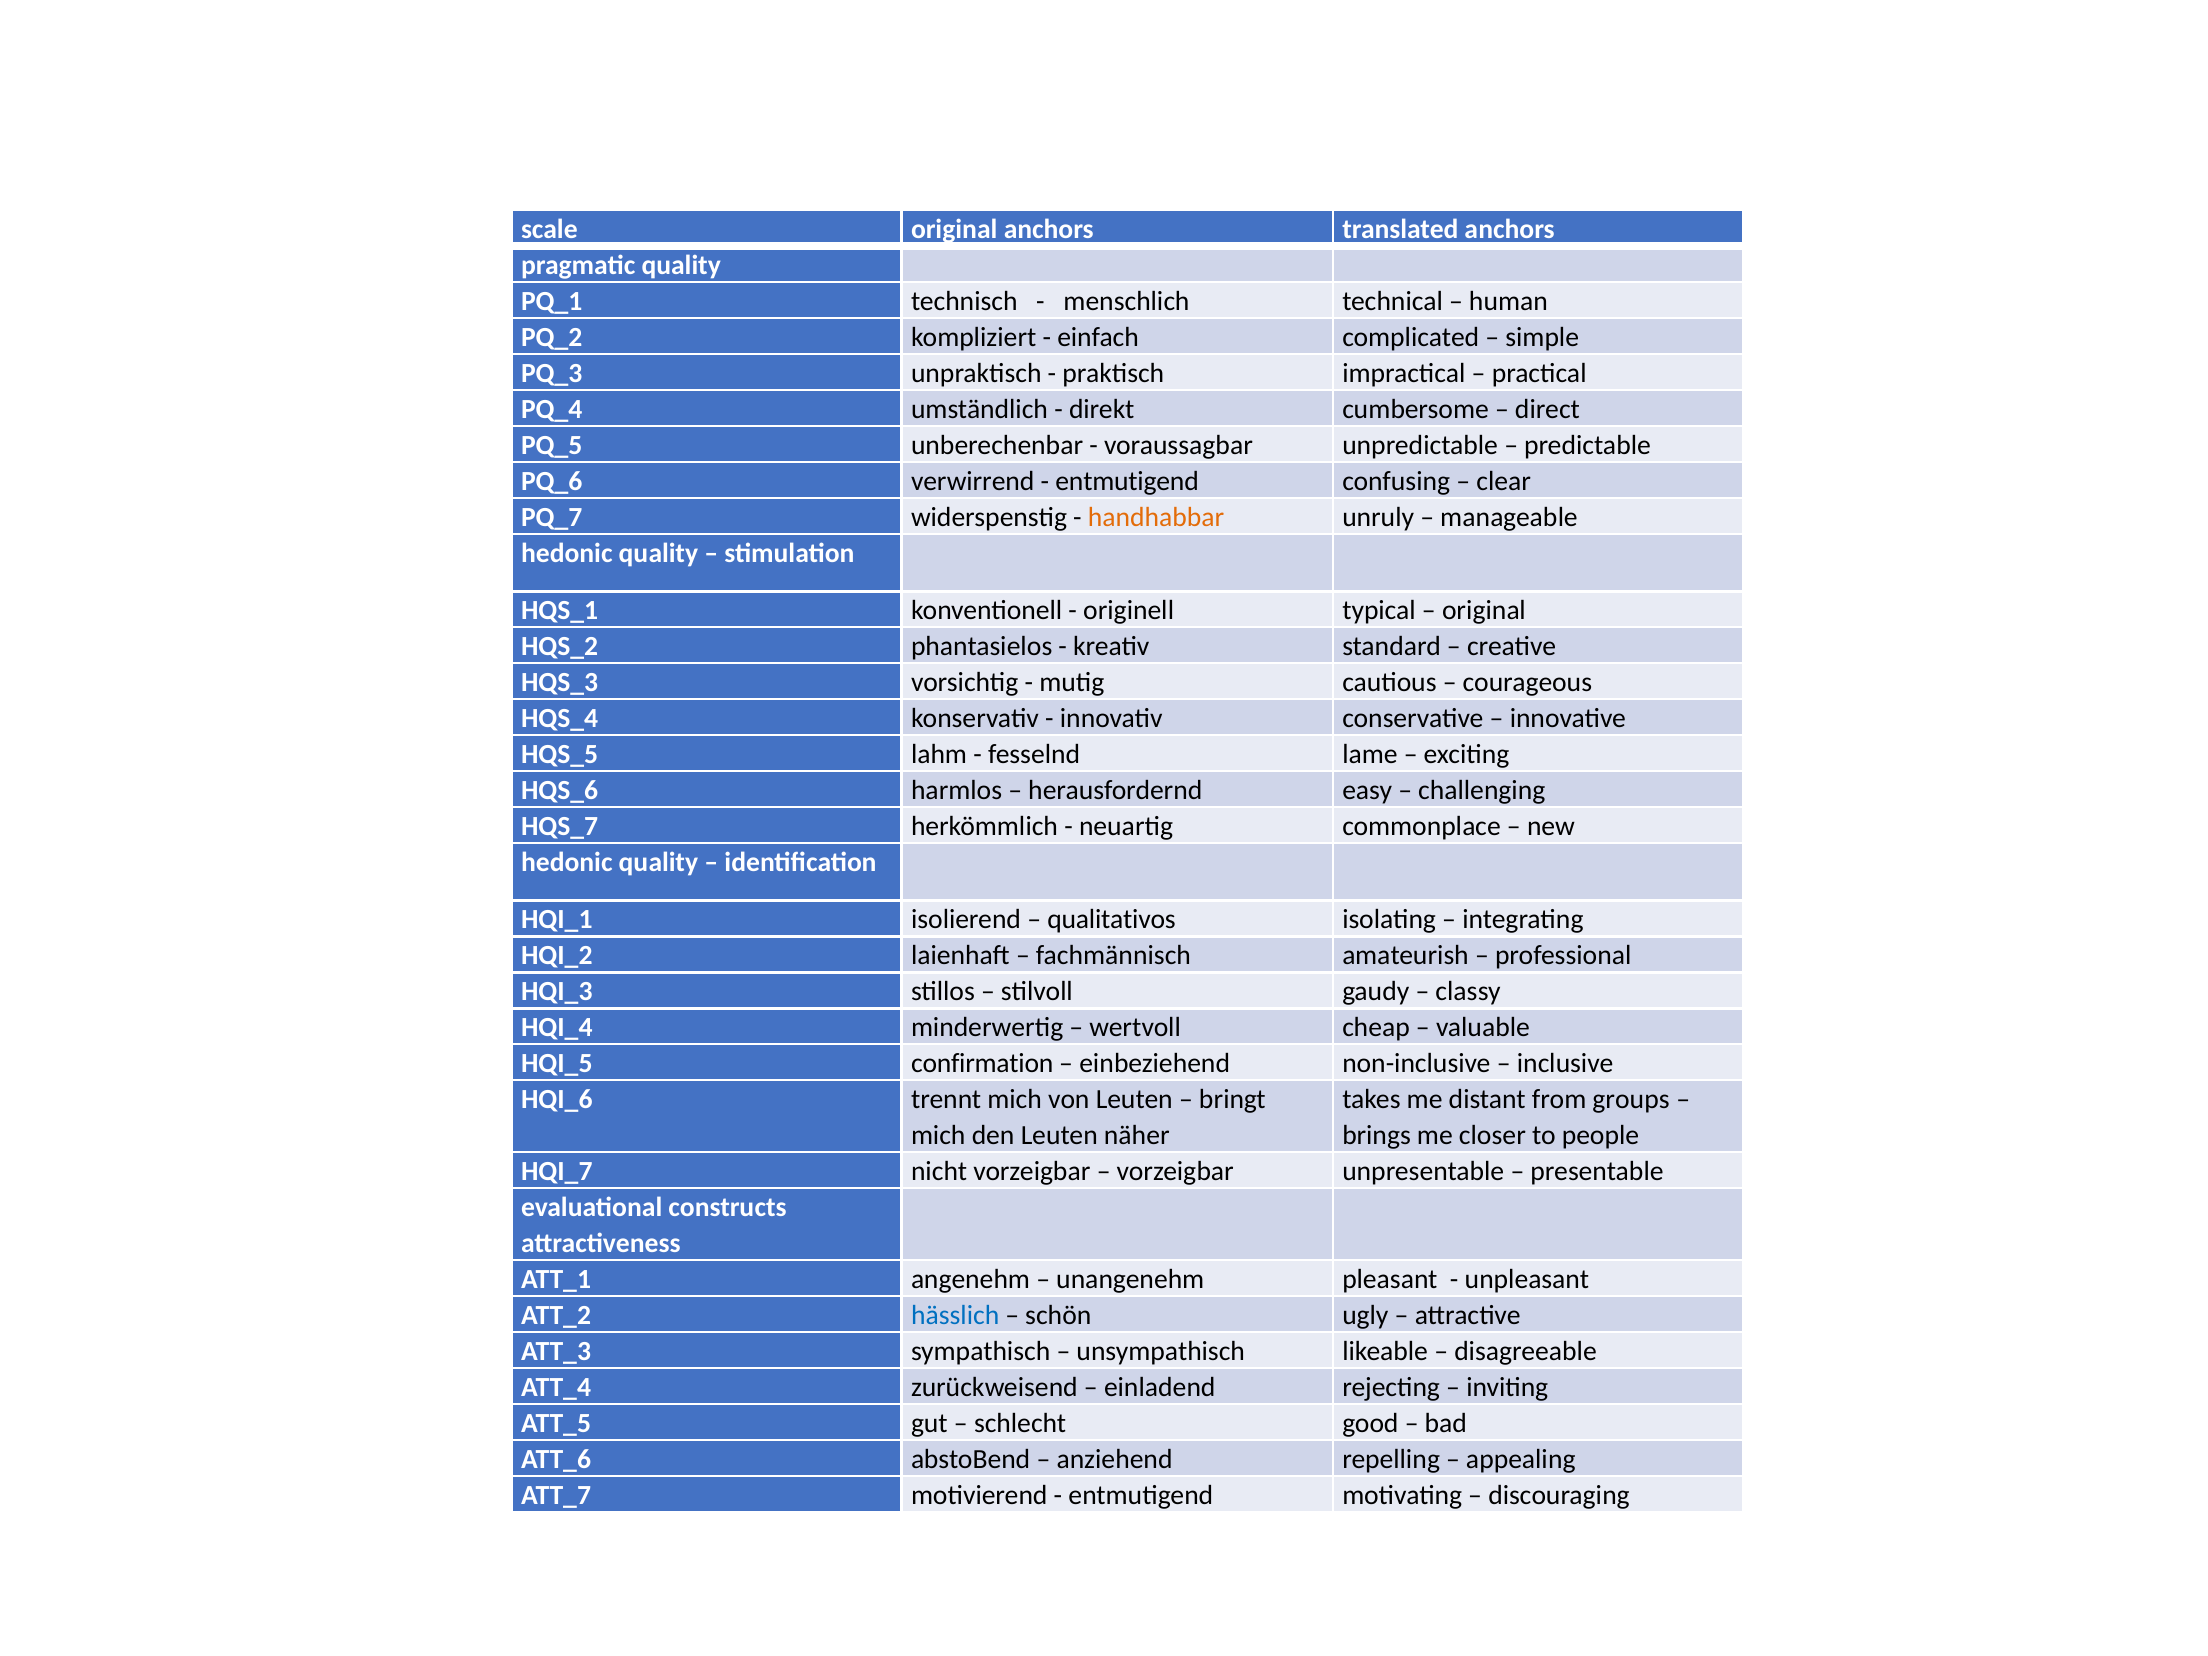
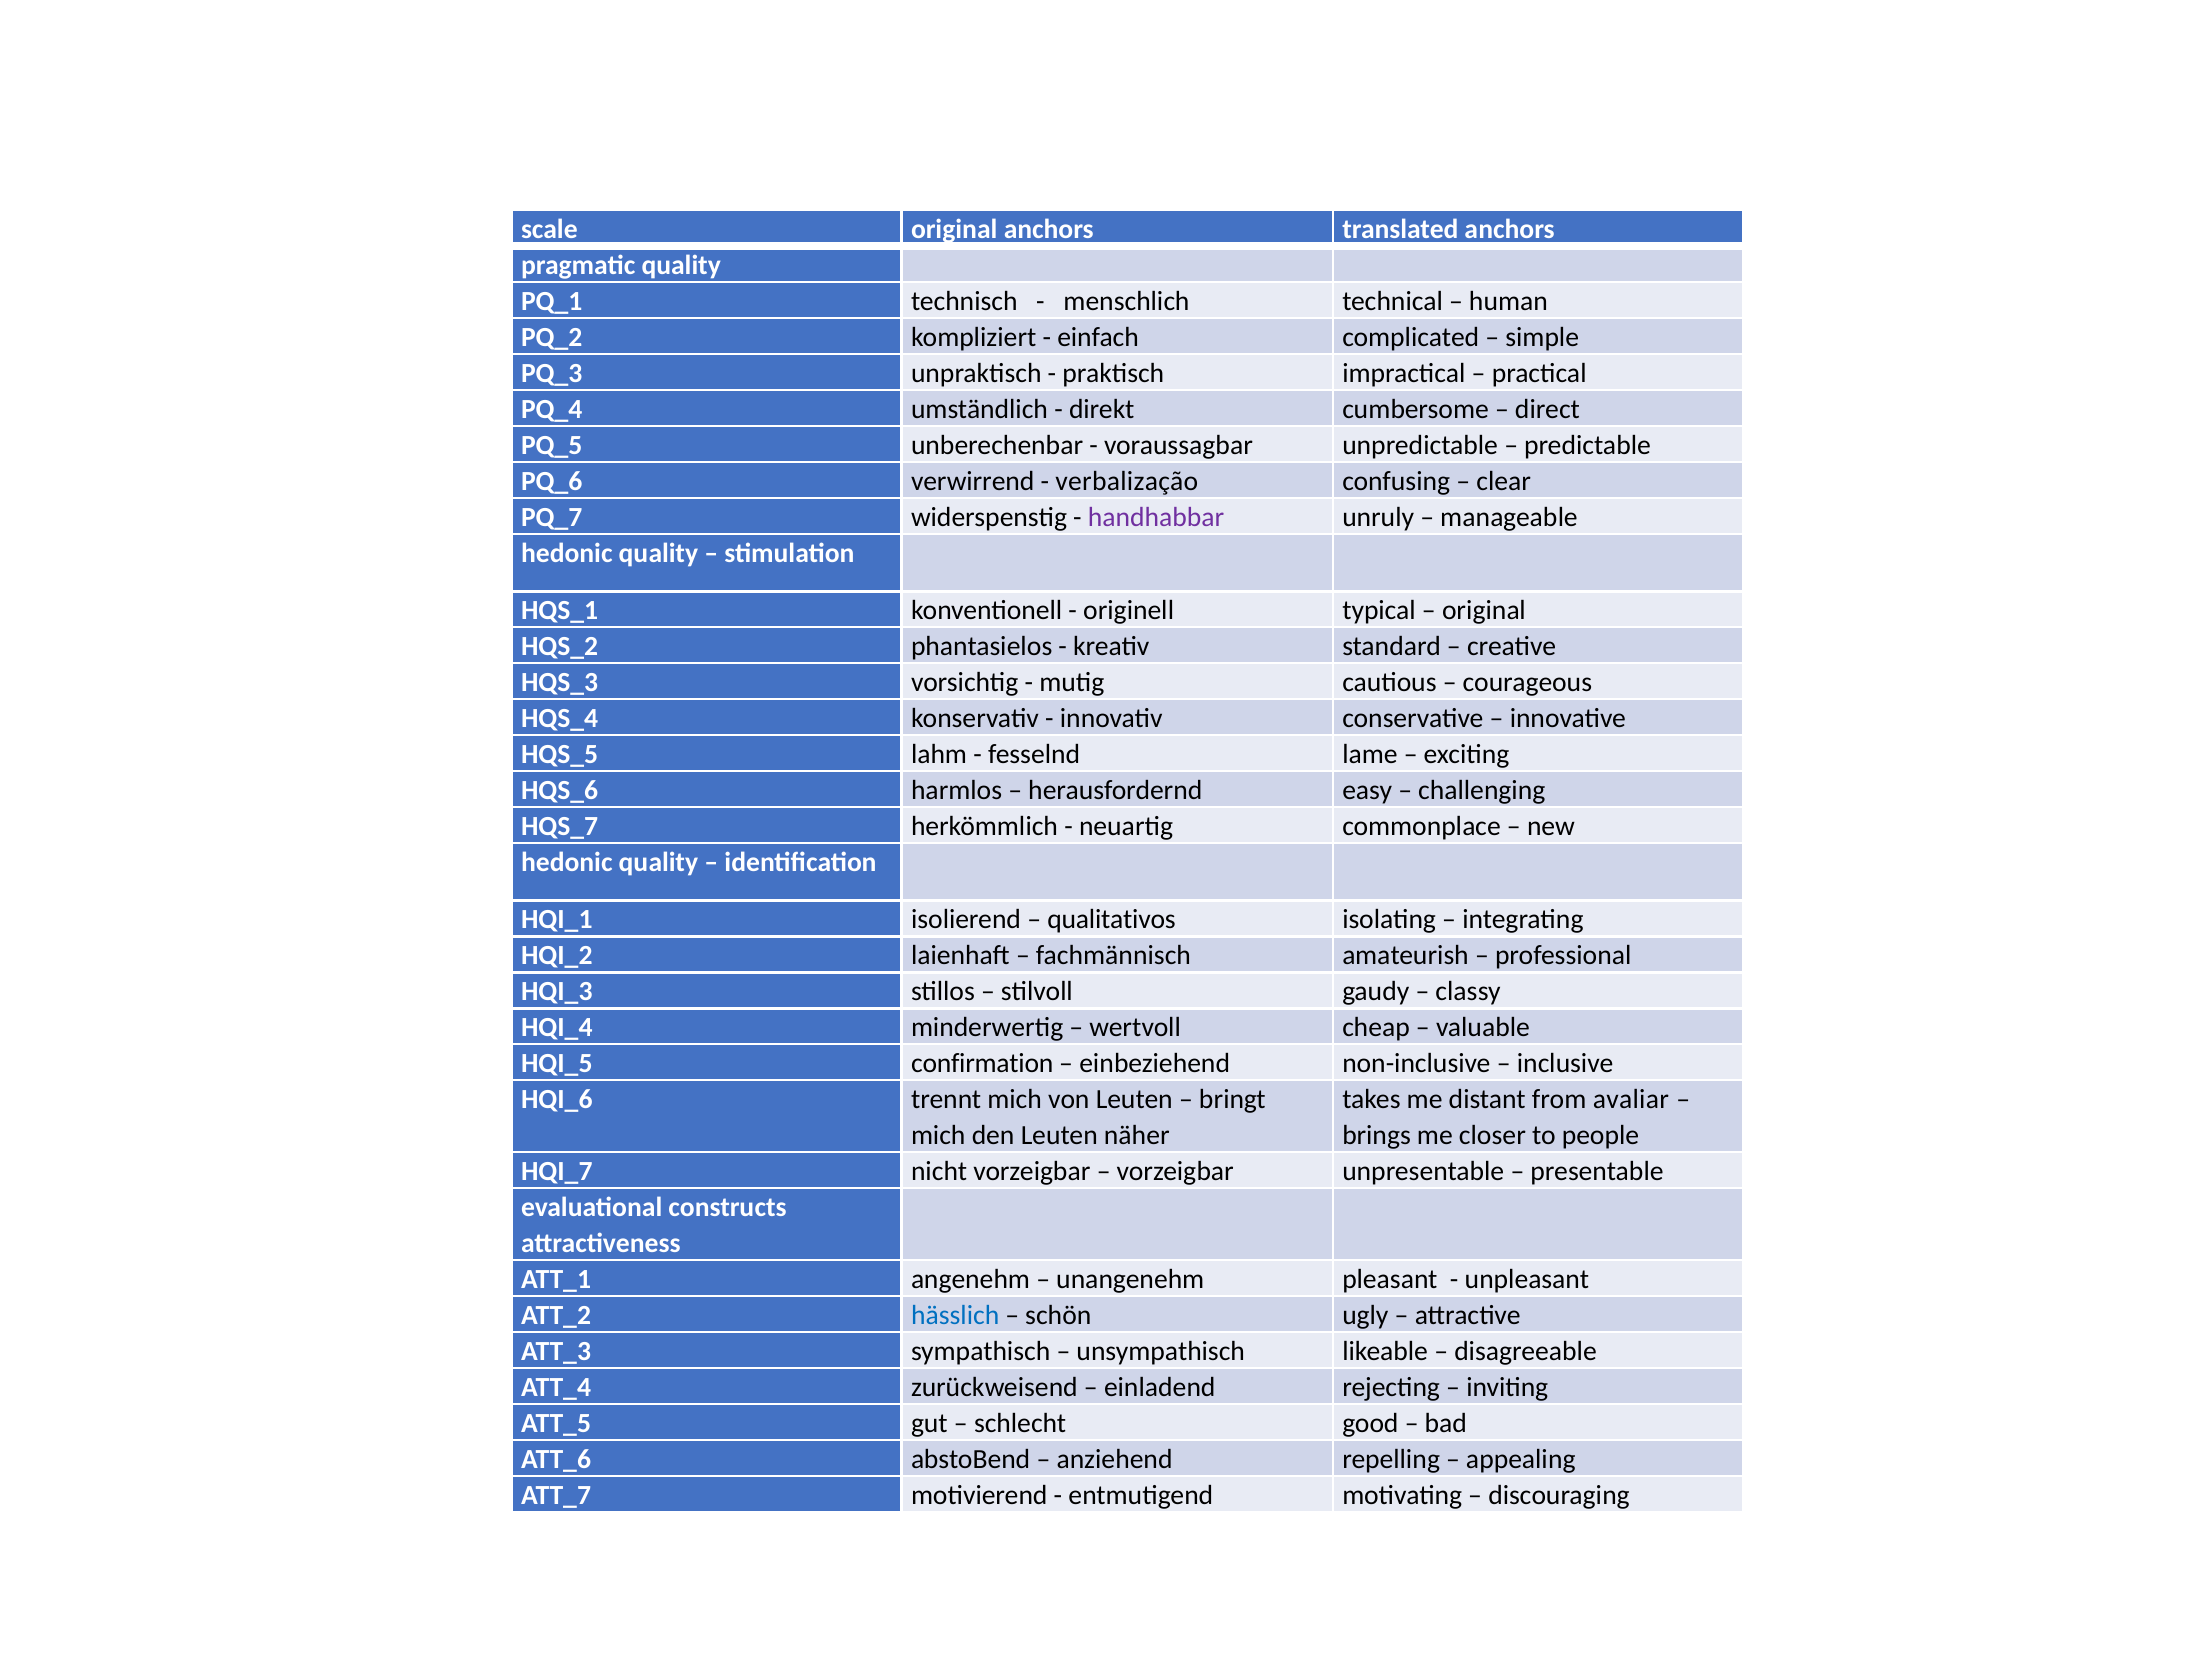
entmutigend at (1127, 482): entmutigend -> verbalização
handhabbar colour: orange -> purple
groups: groups -> avaliar
